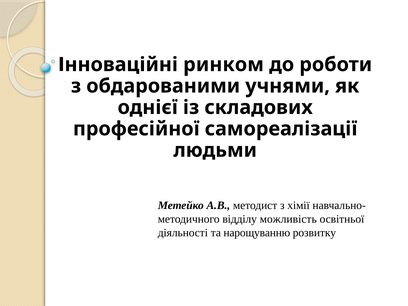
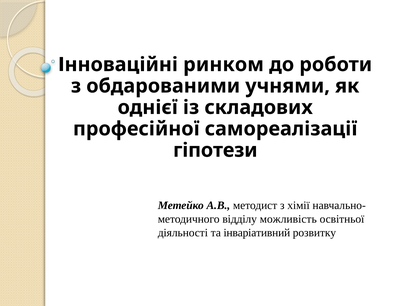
людьми: людьми -> гіпотези
нарощуванню: нарощуванню -> інваріативний
